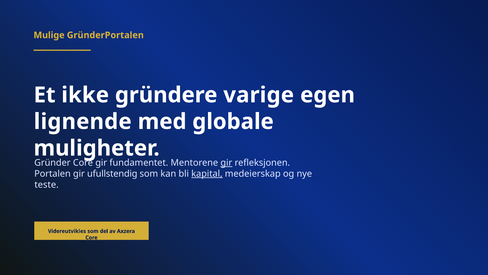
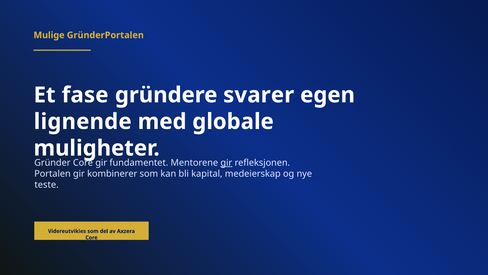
ikke: ikke -> fase
varige: varige -> svarer
ufullstendig: ufullstendig -> kombinerer
kapital underline: present -> none
